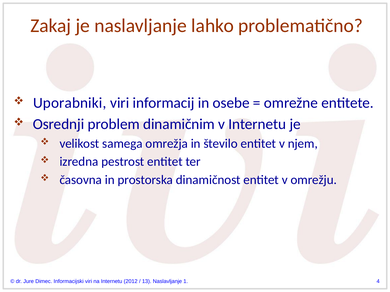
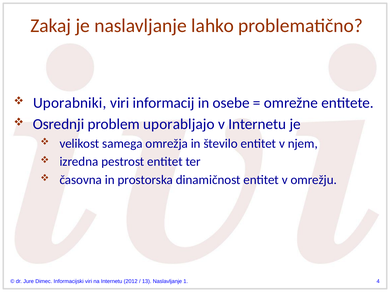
dinamičnim: dinamičnim -> uporabljajo
